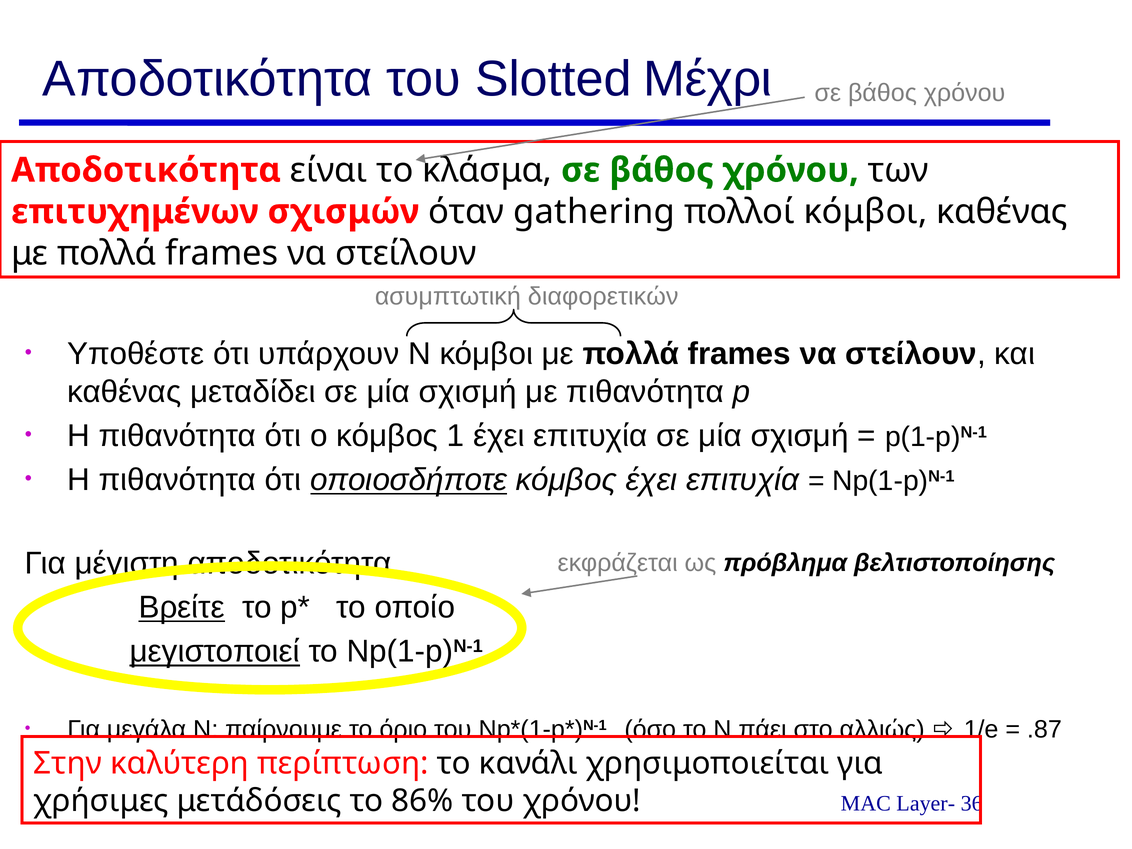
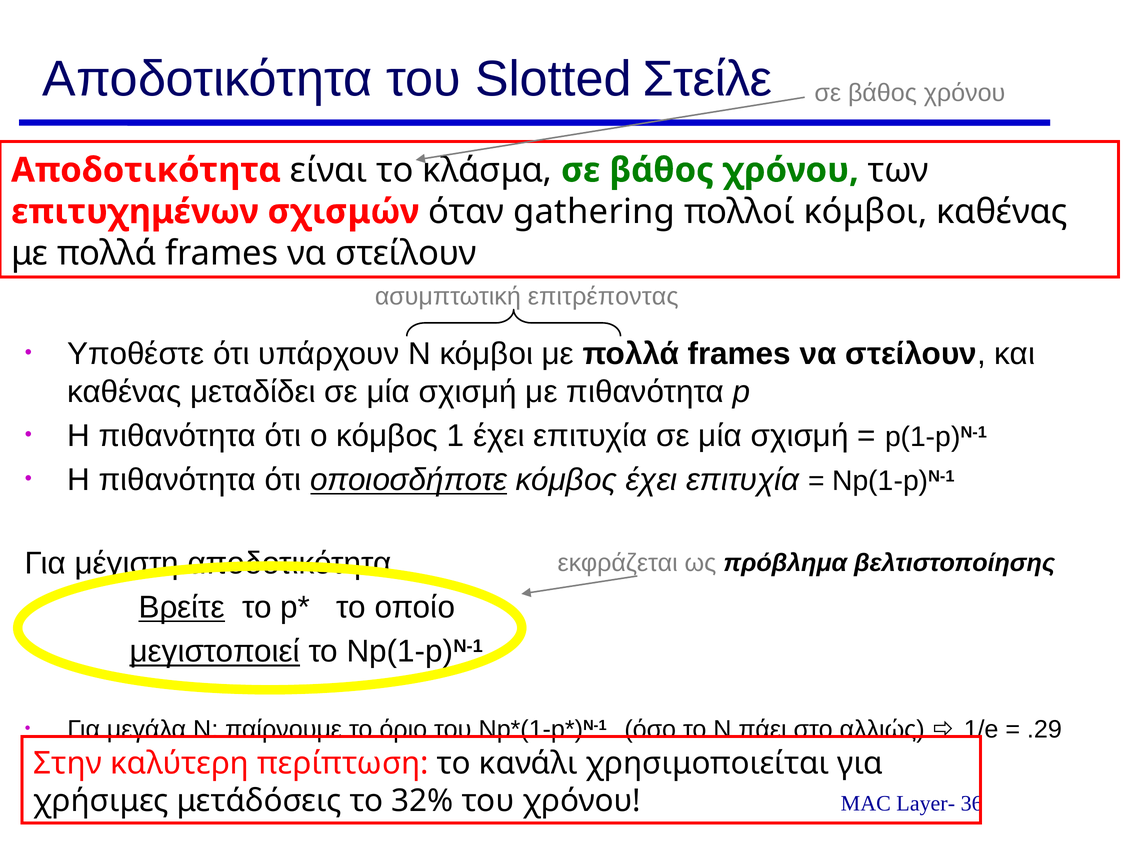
Μέχρι: Μέχρι -> Στείλε
διαφορετικών: διαφορετικών -> επιτρέποντας
.87: .87 -> .29
86%: 86% -> 32%
